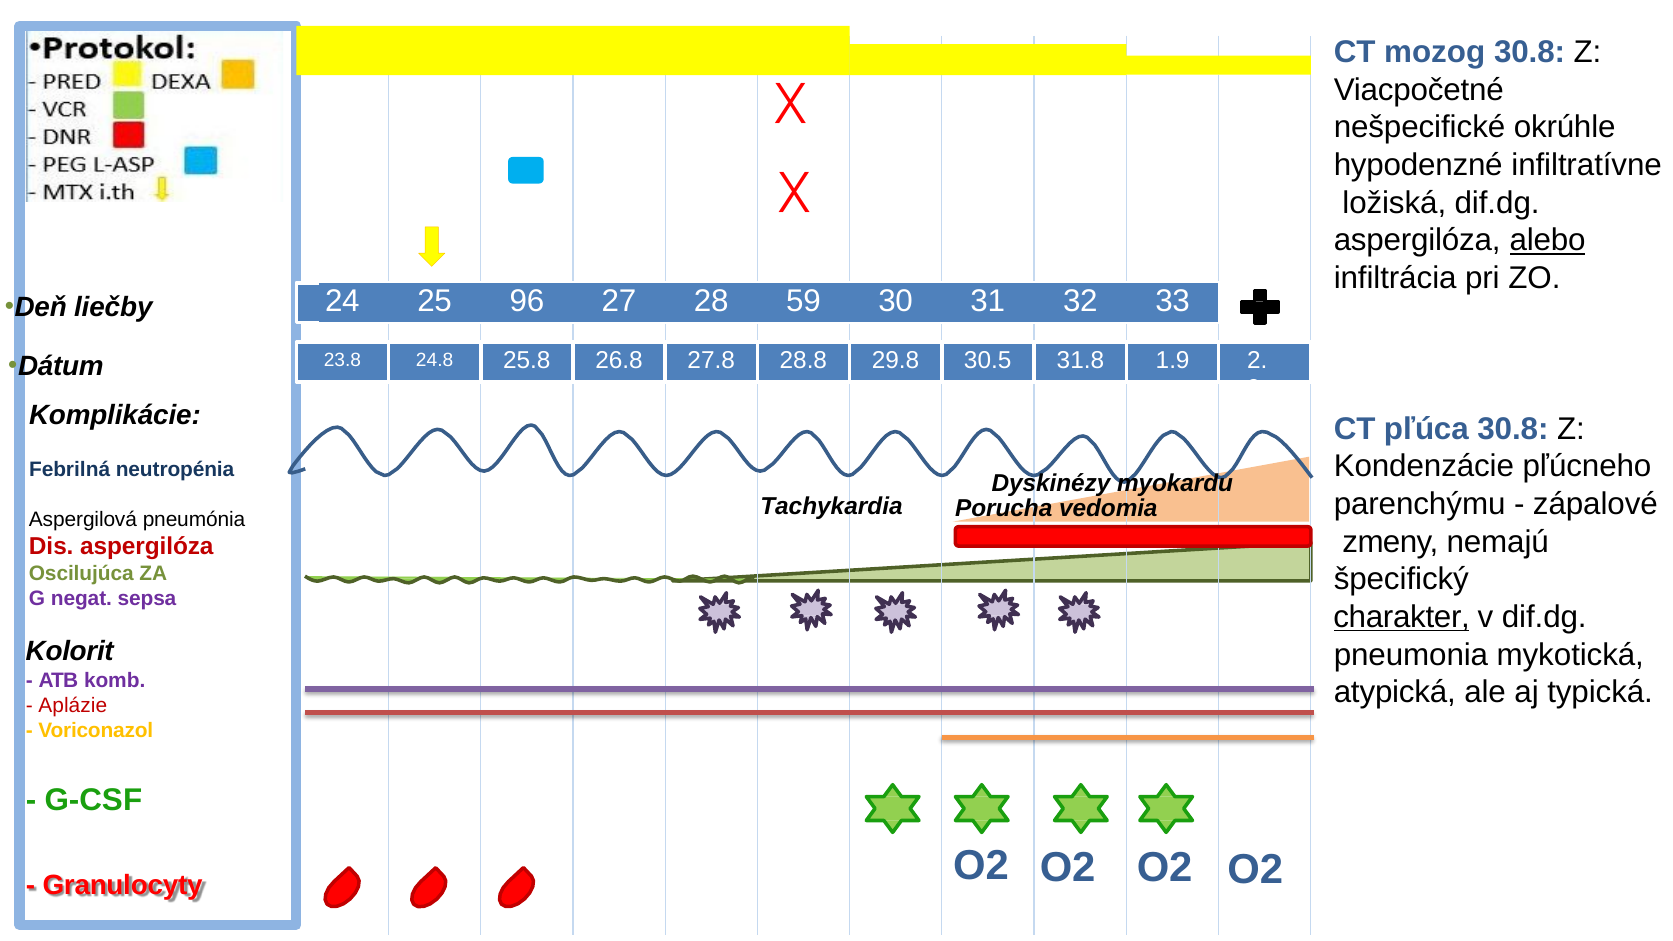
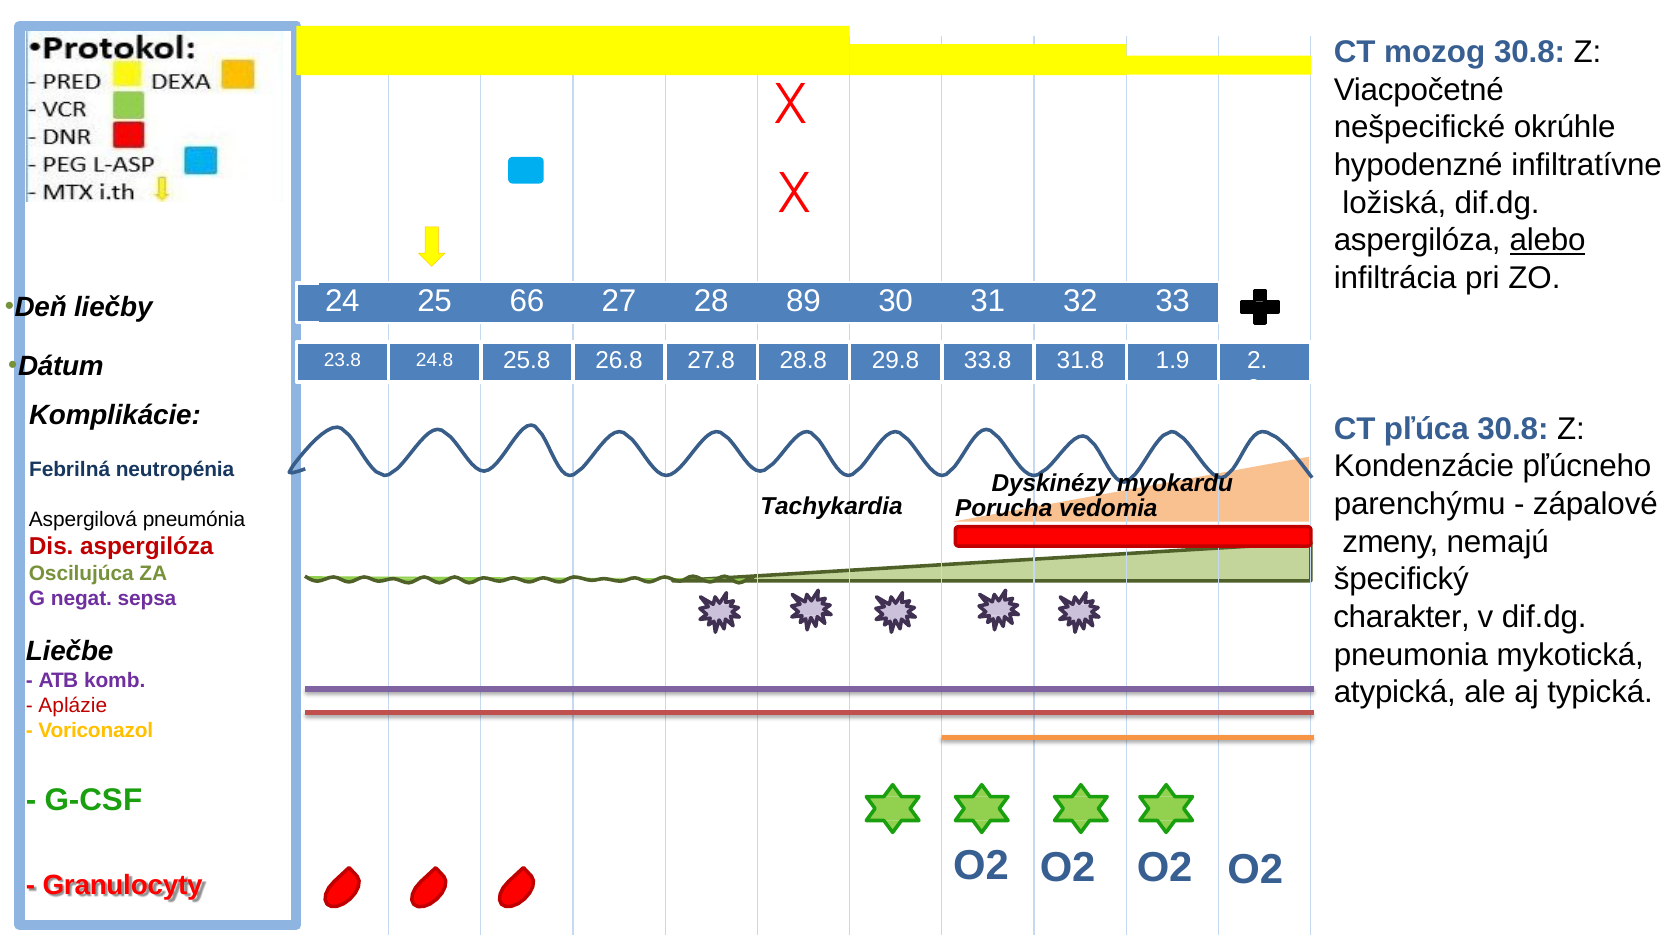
96: 96 -> 66
59: 59 -> 89
30.5: 30.5 -> 33.8
charakter underline: present -> none
Kolorit: Kolorit -> Liečbe
